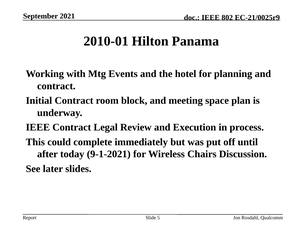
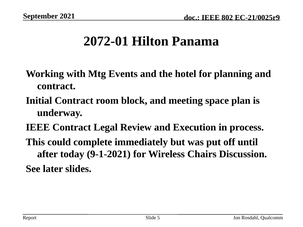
2010-01: 2010-01 -> 2072-01
